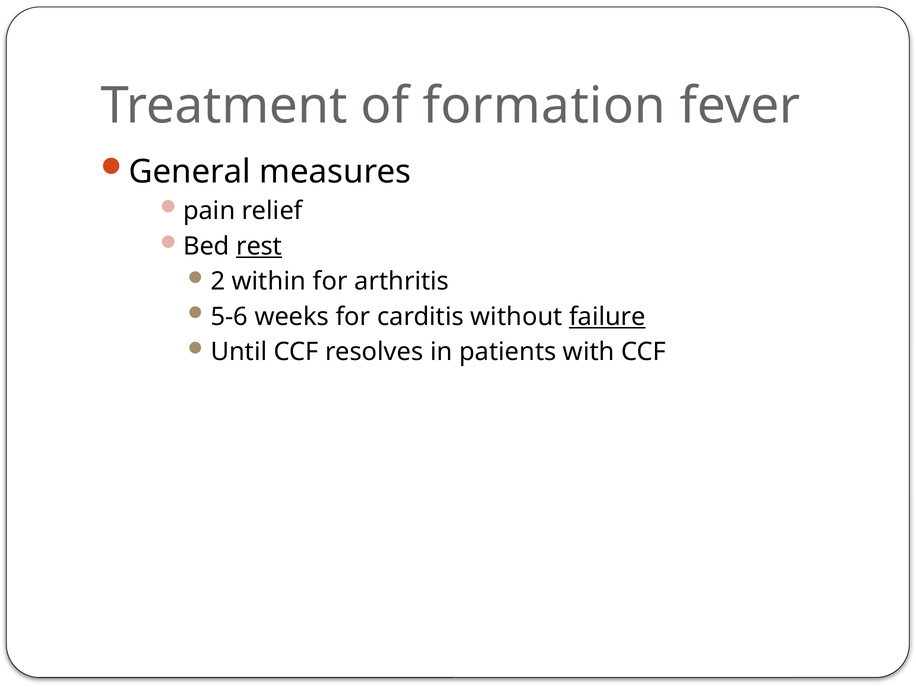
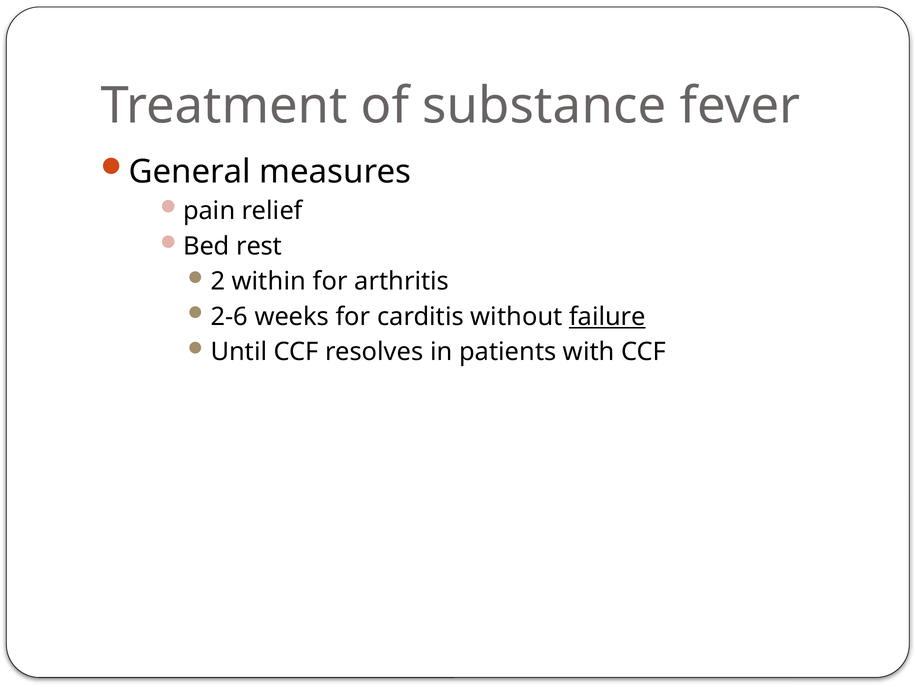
formation: formation -> substance
rest underline: present -> none
5-6: 5-6 -> 2-6
